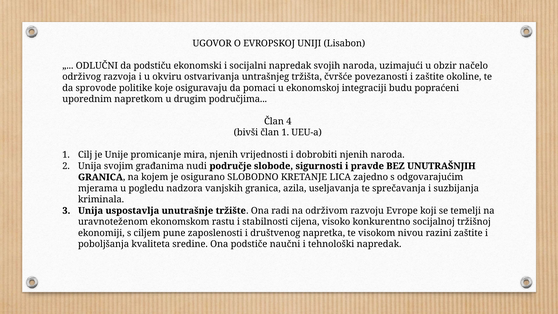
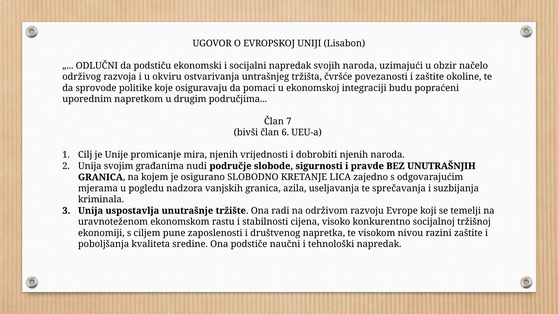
4: 4 -> 7
član 1: 1 -> 6
